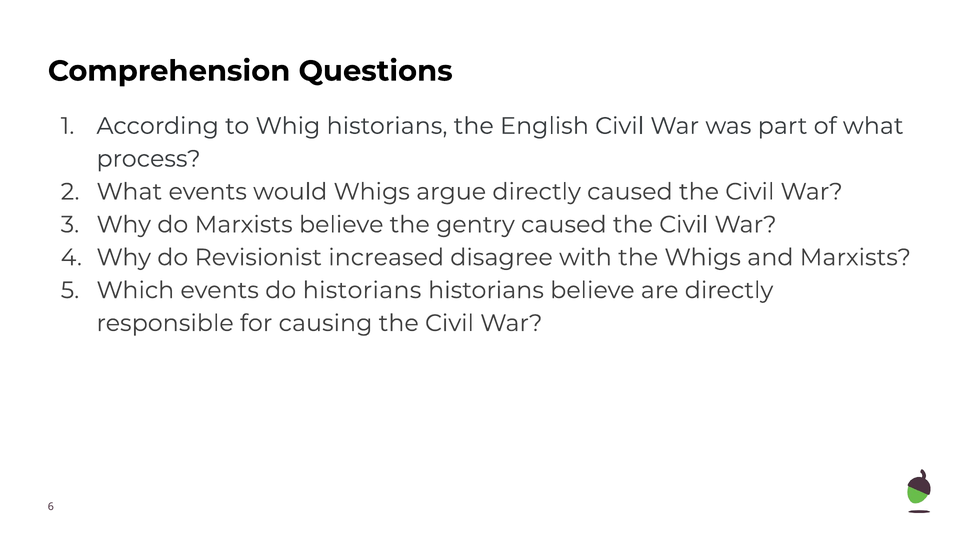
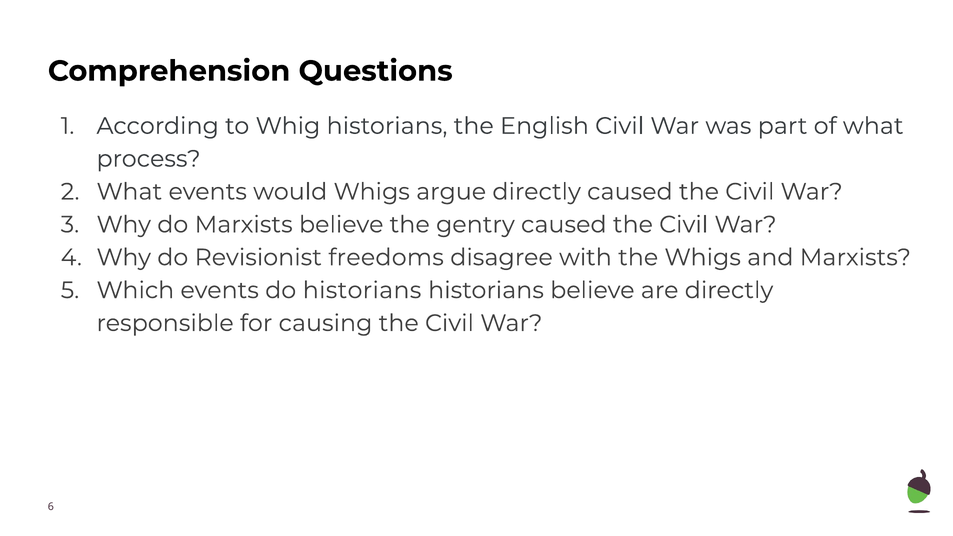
increased: increased -> freedoms
